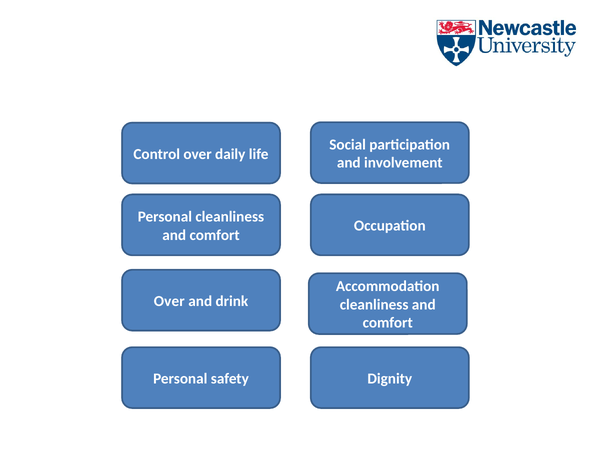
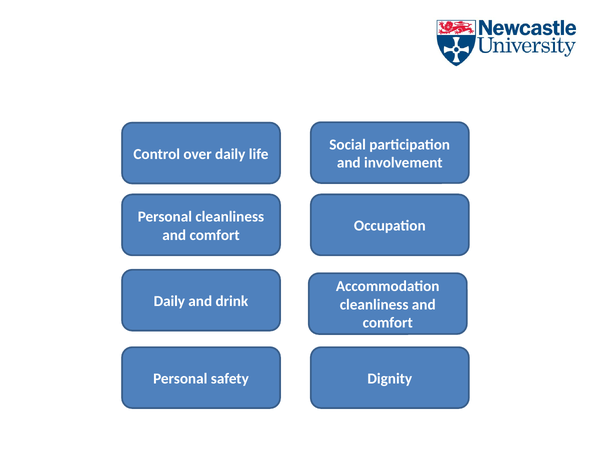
Over at (169, 301): Over -> Daily
